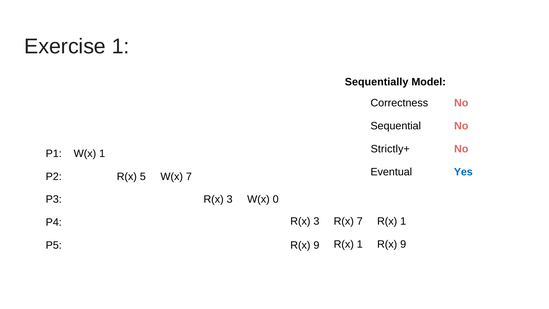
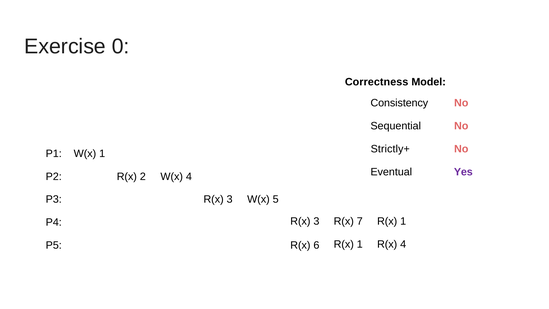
Exercise 1: 1 -> 0
Sequentially: Sequentially -> Correctness
Correctness: Correctness -> Consistency
Yes colour: blue -> purple
5: 5 -> 2
W(x 7: 7 -> 4
0: 0 -> 5
1 R(x 9: 9 -> 4
P5 R(x 9: 9 -> 6
